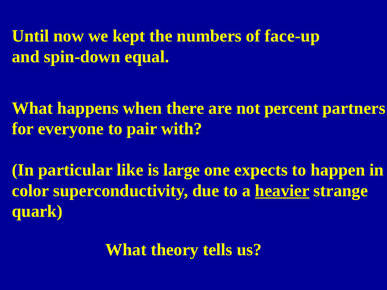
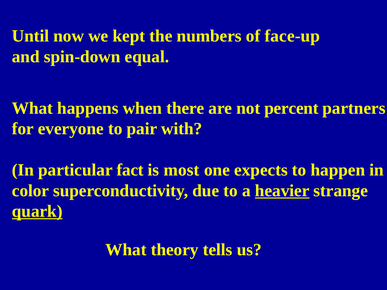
like: like -> fact
large: large -> most
quark underline: none -> present
